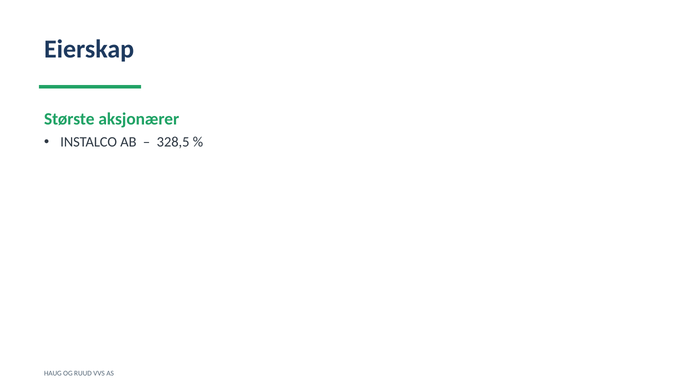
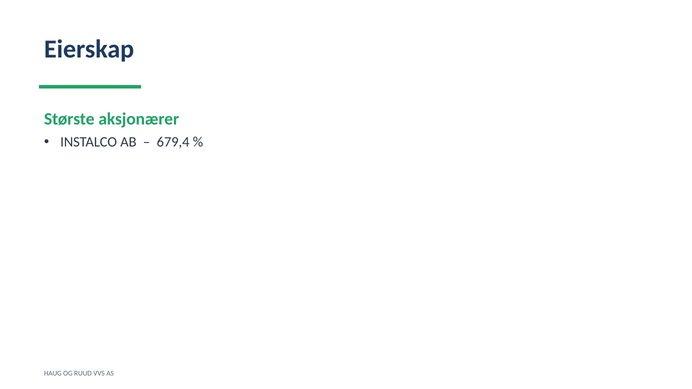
328,5: 328,5 -> 679,4
